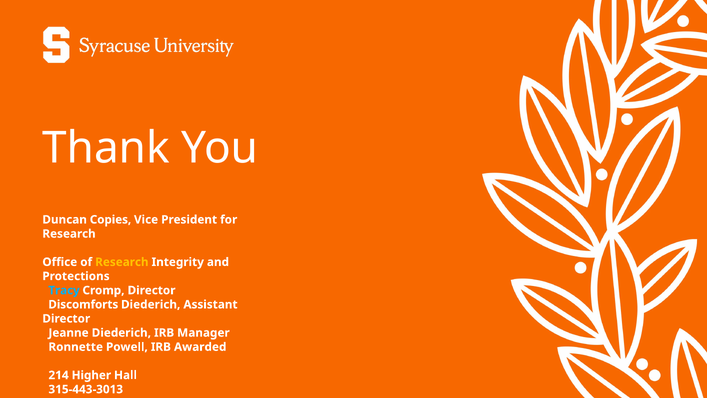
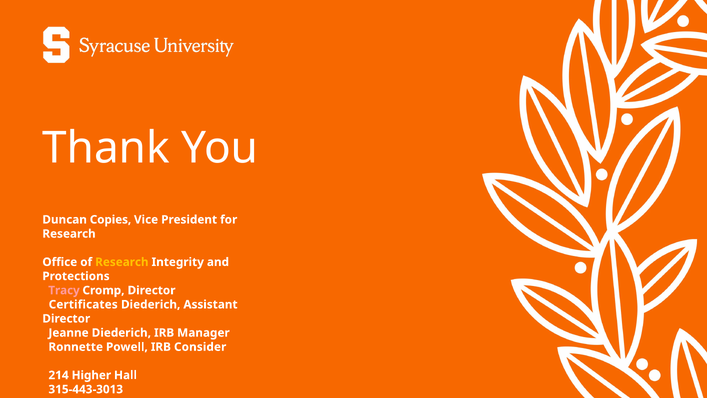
Tracy colour: light blue -> pink
Discomforts: Discomforts -> Certificates
Awarded: Awarded -> Consider
